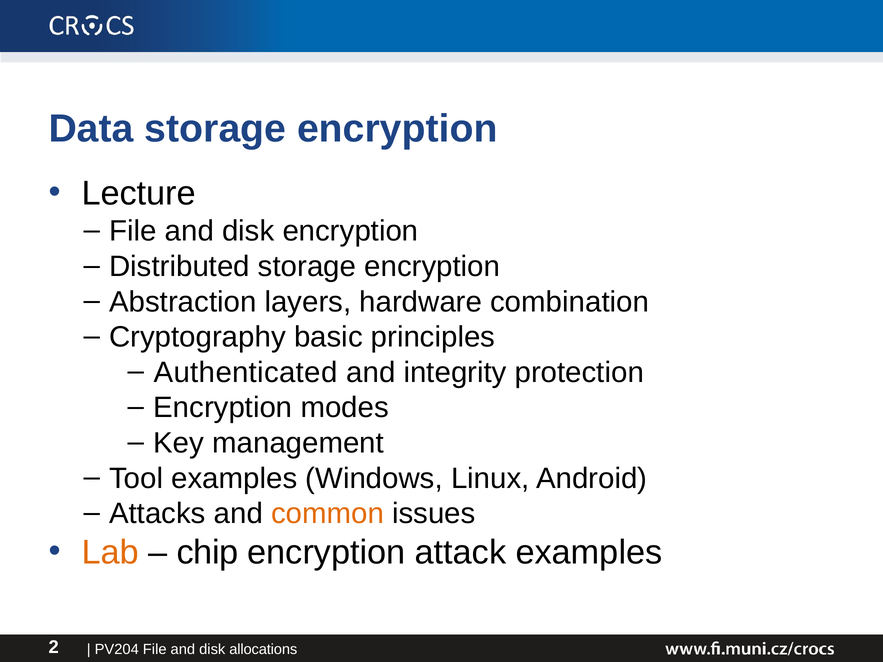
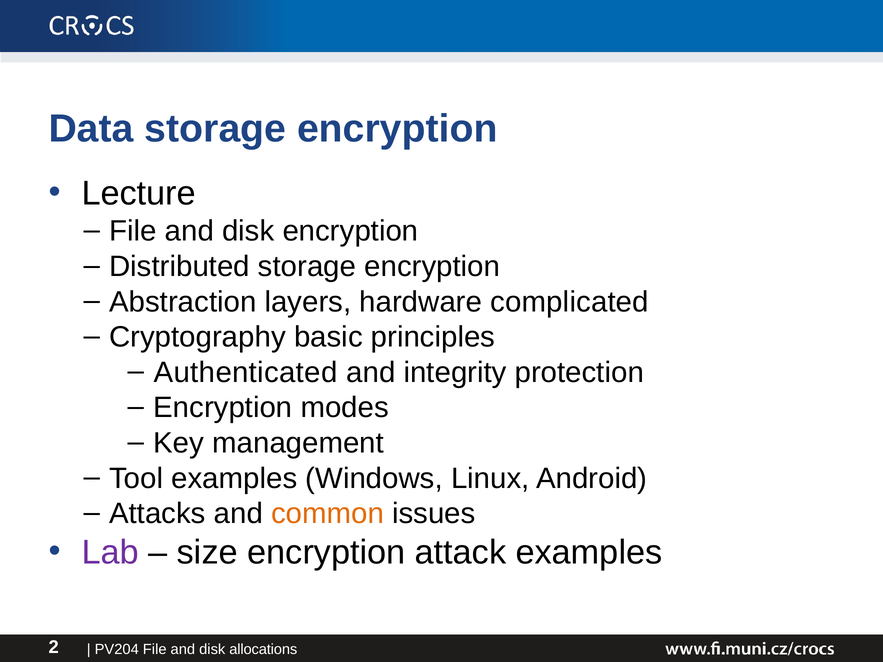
combination: combination -> complicated
Lab colour: orange -> purple
chip: chip -> size
